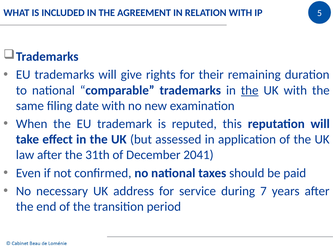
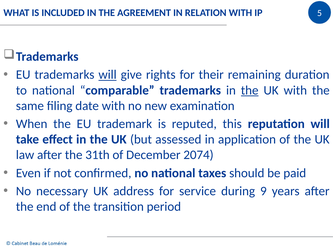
will at (108, 75) underline: none -> present
2041: 2041 -> 2074
7: 7 -> 9
